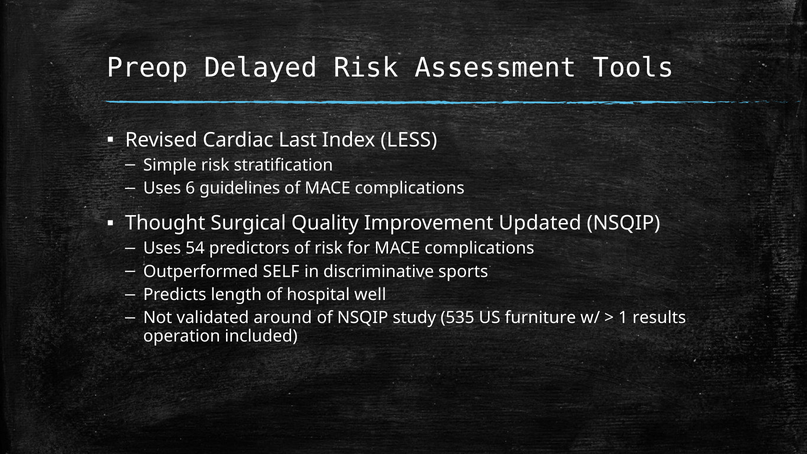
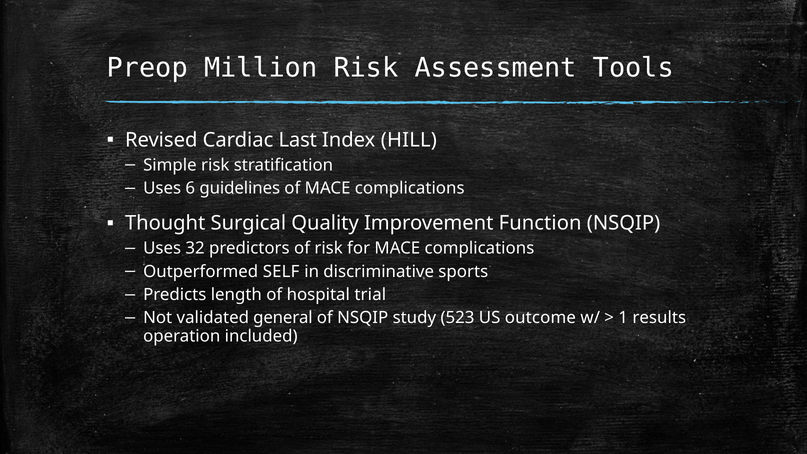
Delayed: Delayed -> Million
LESS: LESS -> HILL
Updated: Updated -> Function
54: 54 -> 32
well: well -> trial
around: around -> general
535: 535 -> 523
furniture: furniture -> outcome
